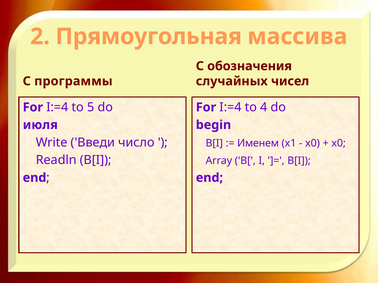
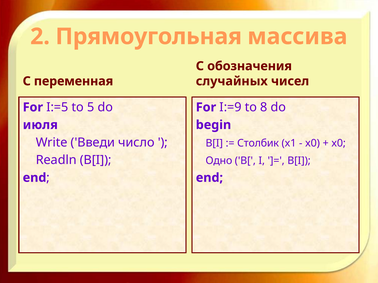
программы: программы -> переменная
I:=4 at (57, 107): I:=4 -> I:=5
I:=4 at (231, 107): I:=4 -> I:=9
4: 4 -> 8
Именем: Именем -> Столбик
Array: Array -> Одно
